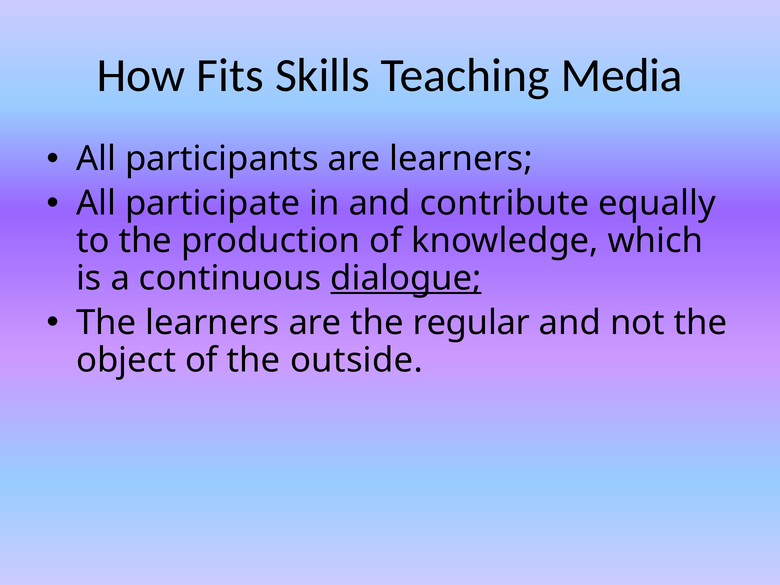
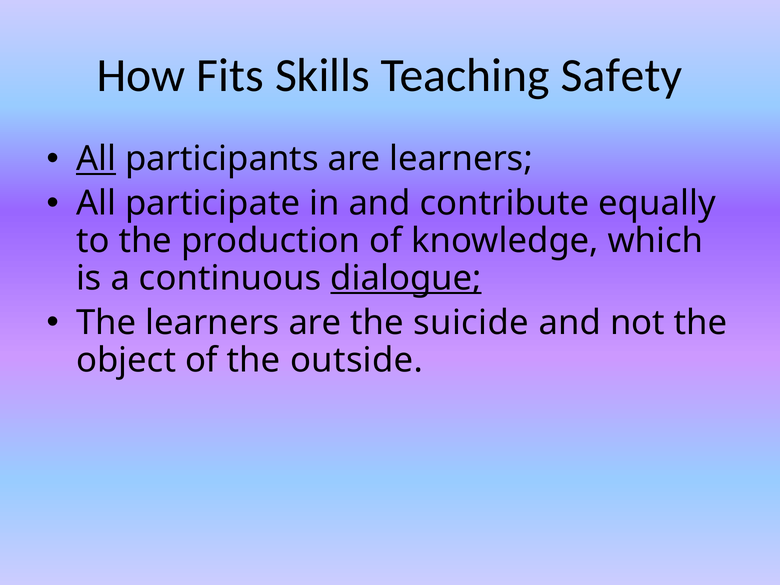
Media: Media -> Safety
All at (96, 159) underline: none -> present
regular: regular -> suicide
